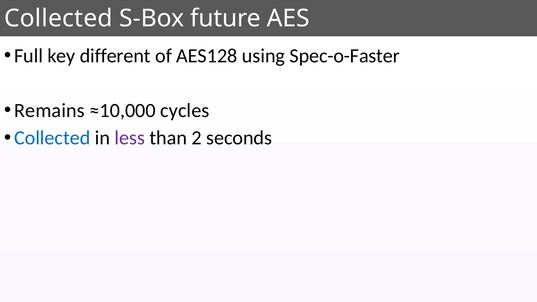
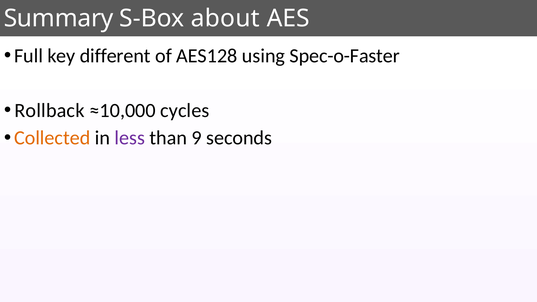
Collected at (58, 18): Collected -> Summary
future: future -> about
Remains: Remains -> Rollback
Collected at (52, 138) colour: blue -> orange
2: 2 -> 9
